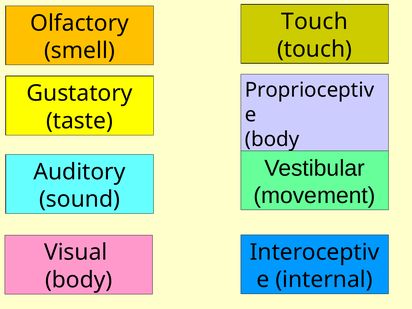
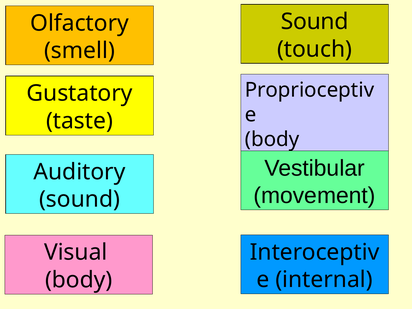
Touch at (314, 22): Touch -> Sound
